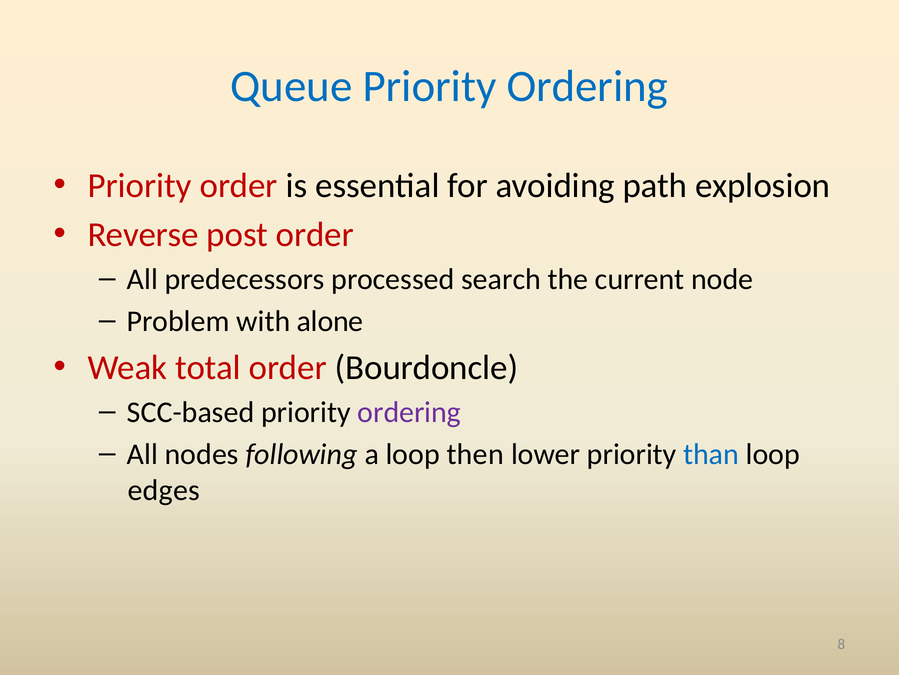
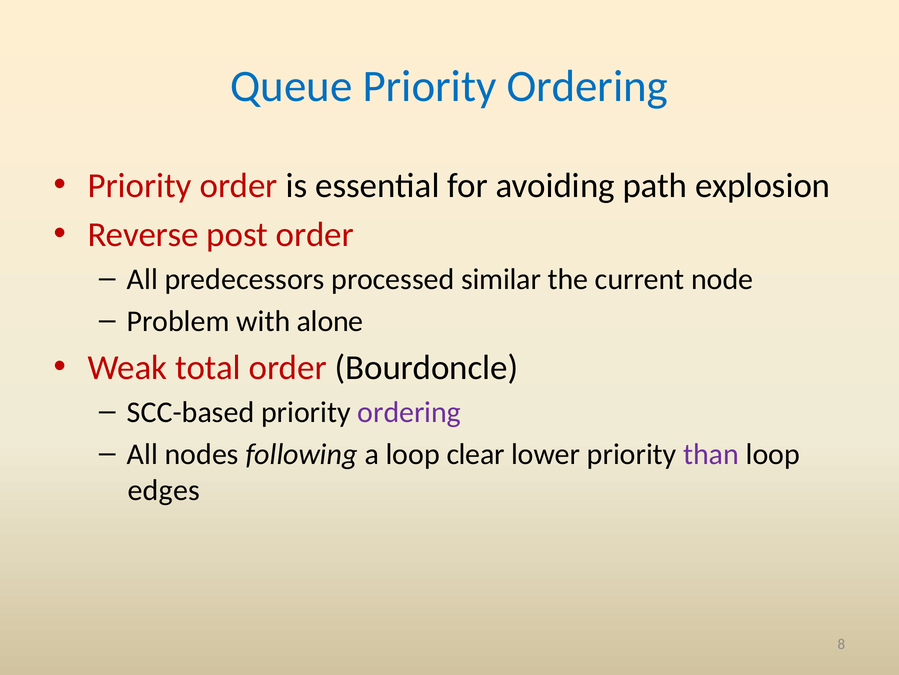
search: search -> similar
then: then -> clear
than colour: blue -> purple
